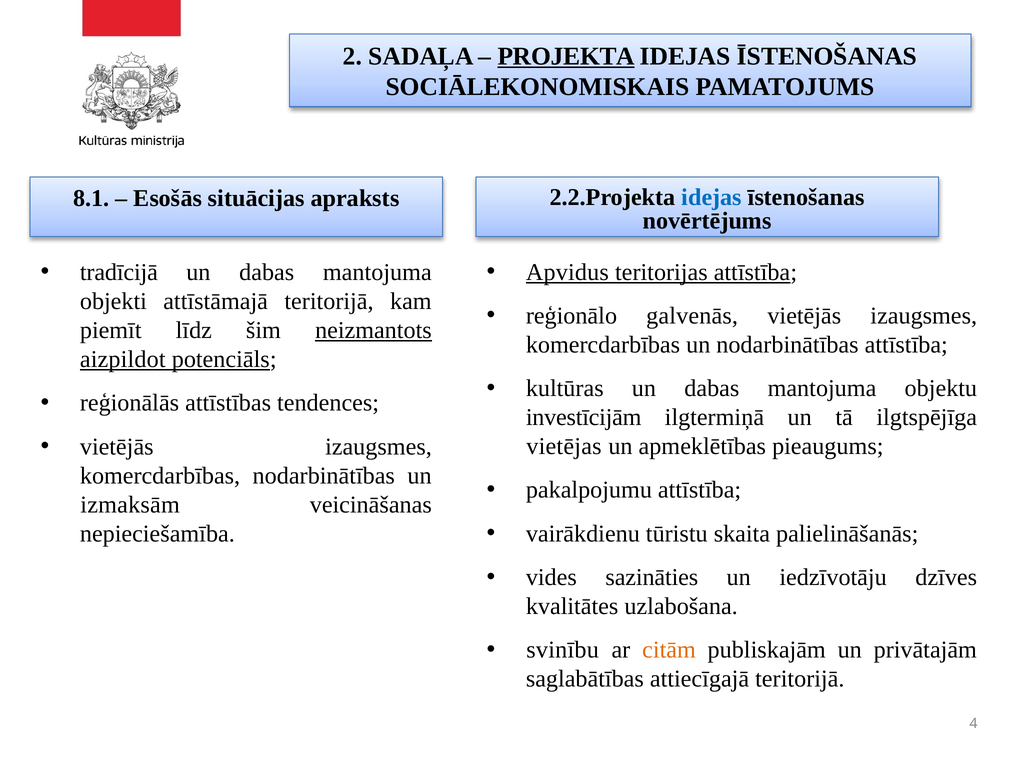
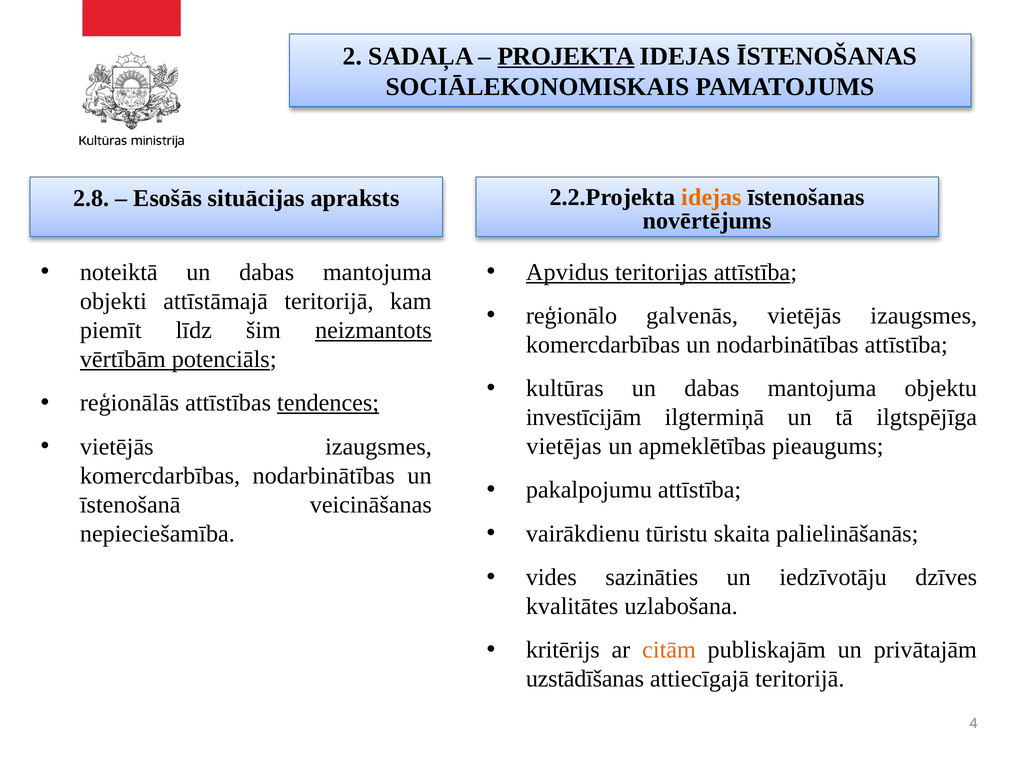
8.1: 8.1 -> 2.8
idejas at (712, 198) colour: blue -> orange
tradīcijā: tradīcijā -> noteiktā
aizpildot: aizpildot -> vērtībām
tendences underline: none -> present
izmaksām: izmaksām -> īstenošanā
svinību: svinību -> kritērijs
saglabātības: saglabātības -> uzstādīšanas
